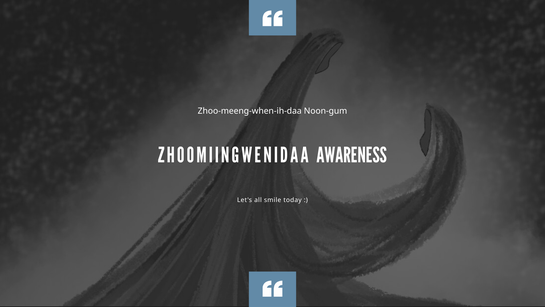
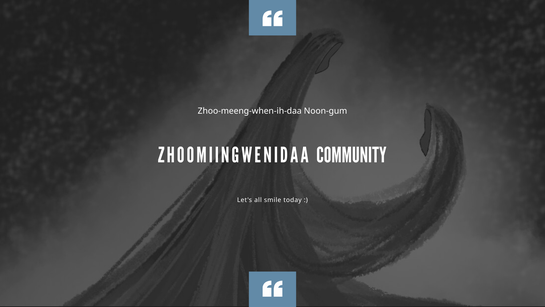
AWARENESS: AWARENESS -> COMMUNITY
